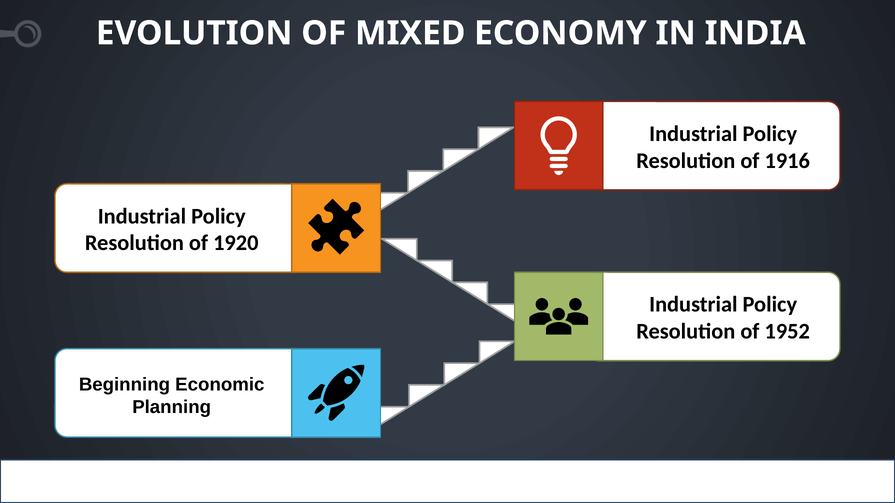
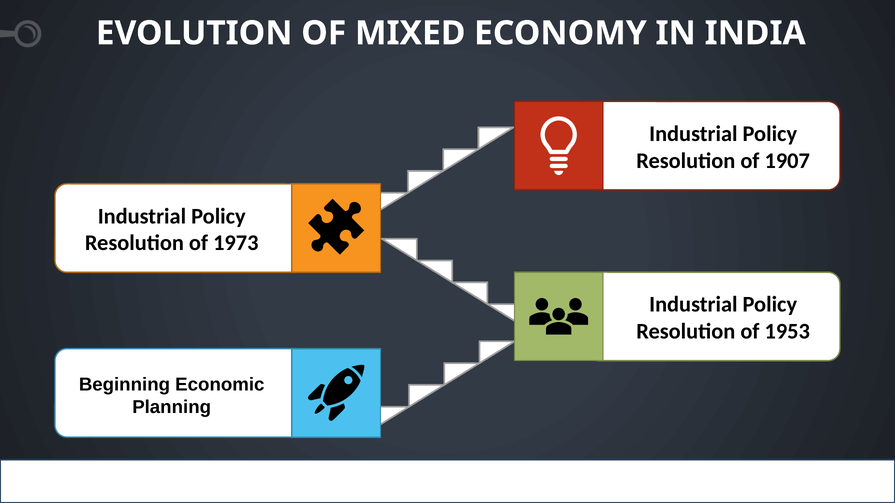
1916: 1916 -> 1907
1920: 1920 -> 1973
1952: 1952 -> 1953
